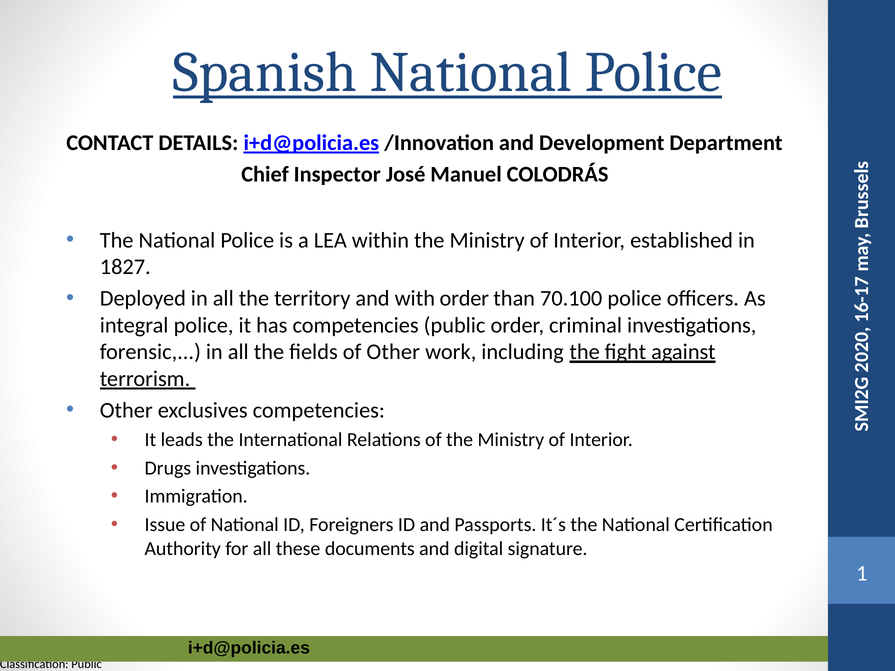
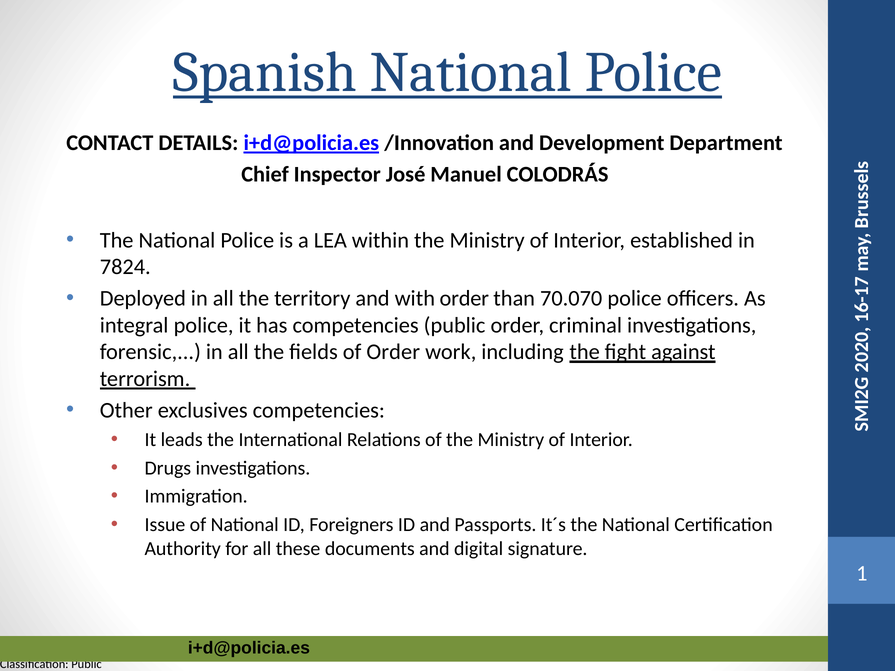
1827: 1827 -> 7824
70.100: 70.100 -> 70.070
of Other: Other -> Order
